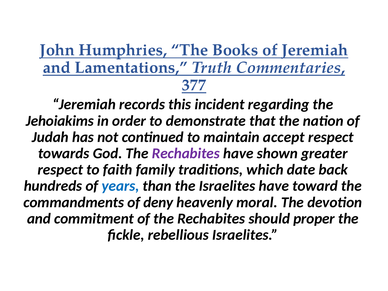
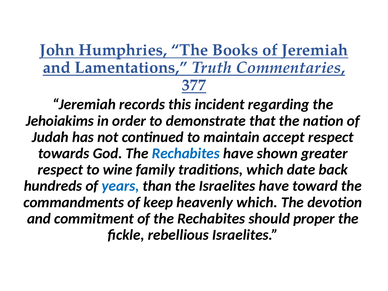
Rechabites at (186, 153) colour: purple -> blue
faith: faith -> wine
deny: deny -> keep
heavenly moral: moral -> which
